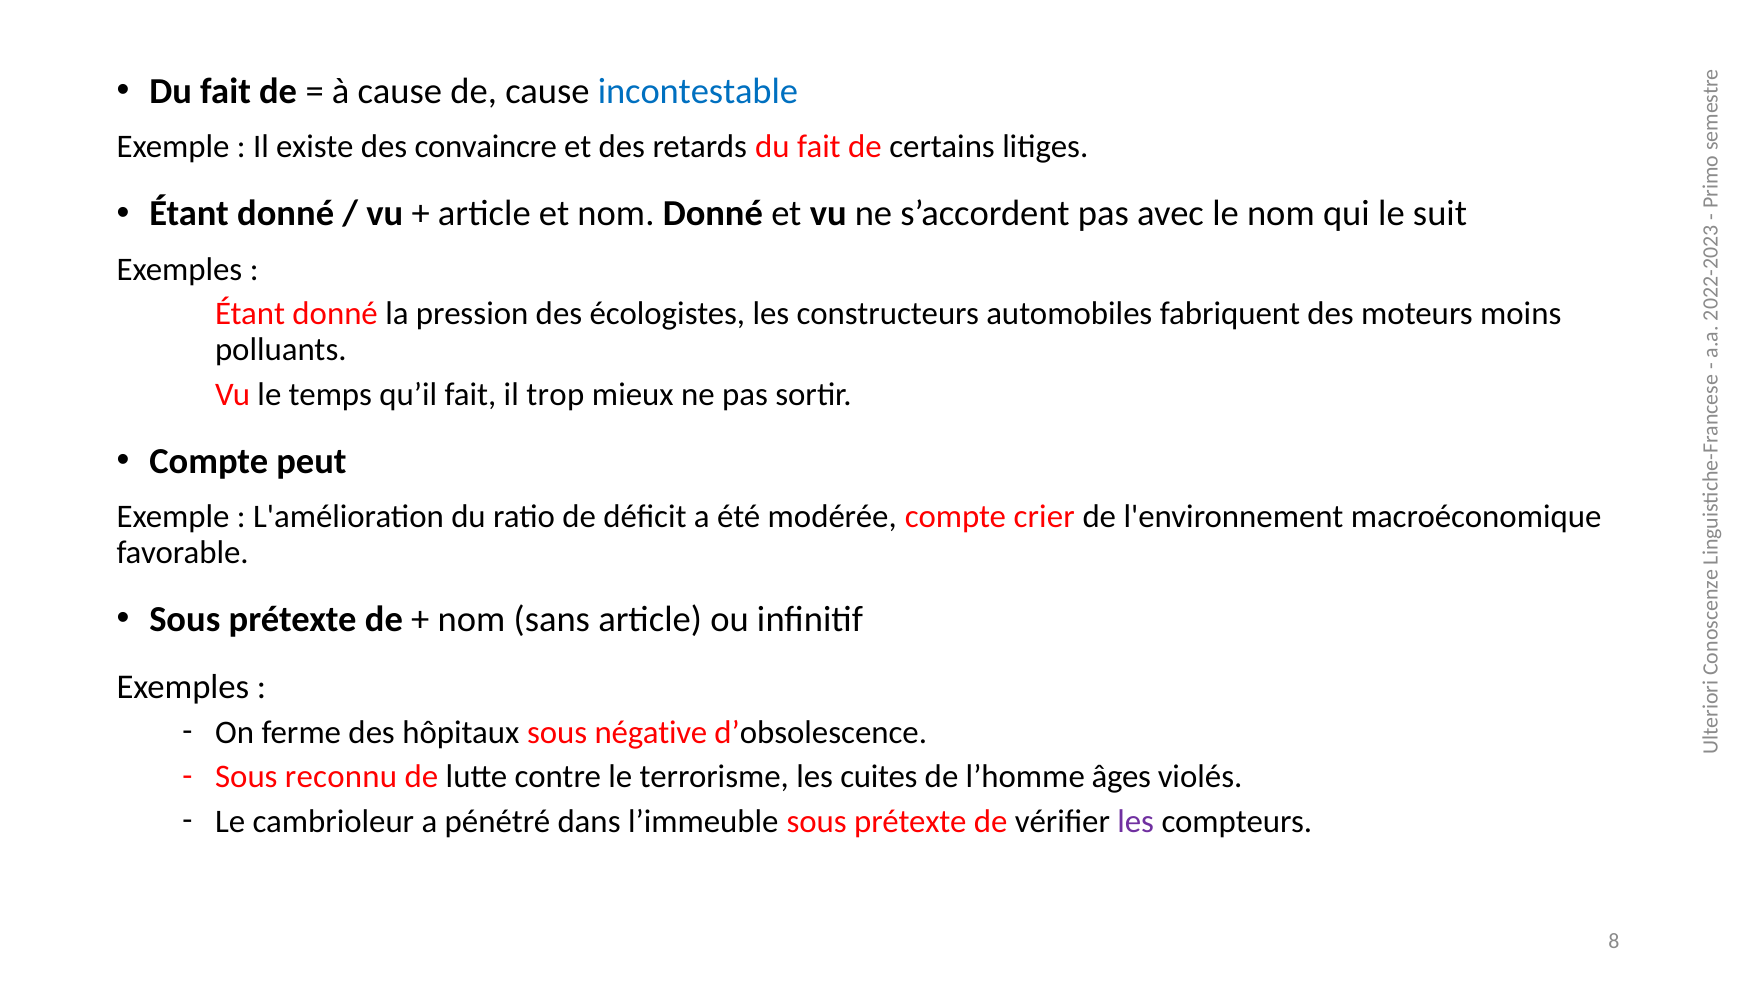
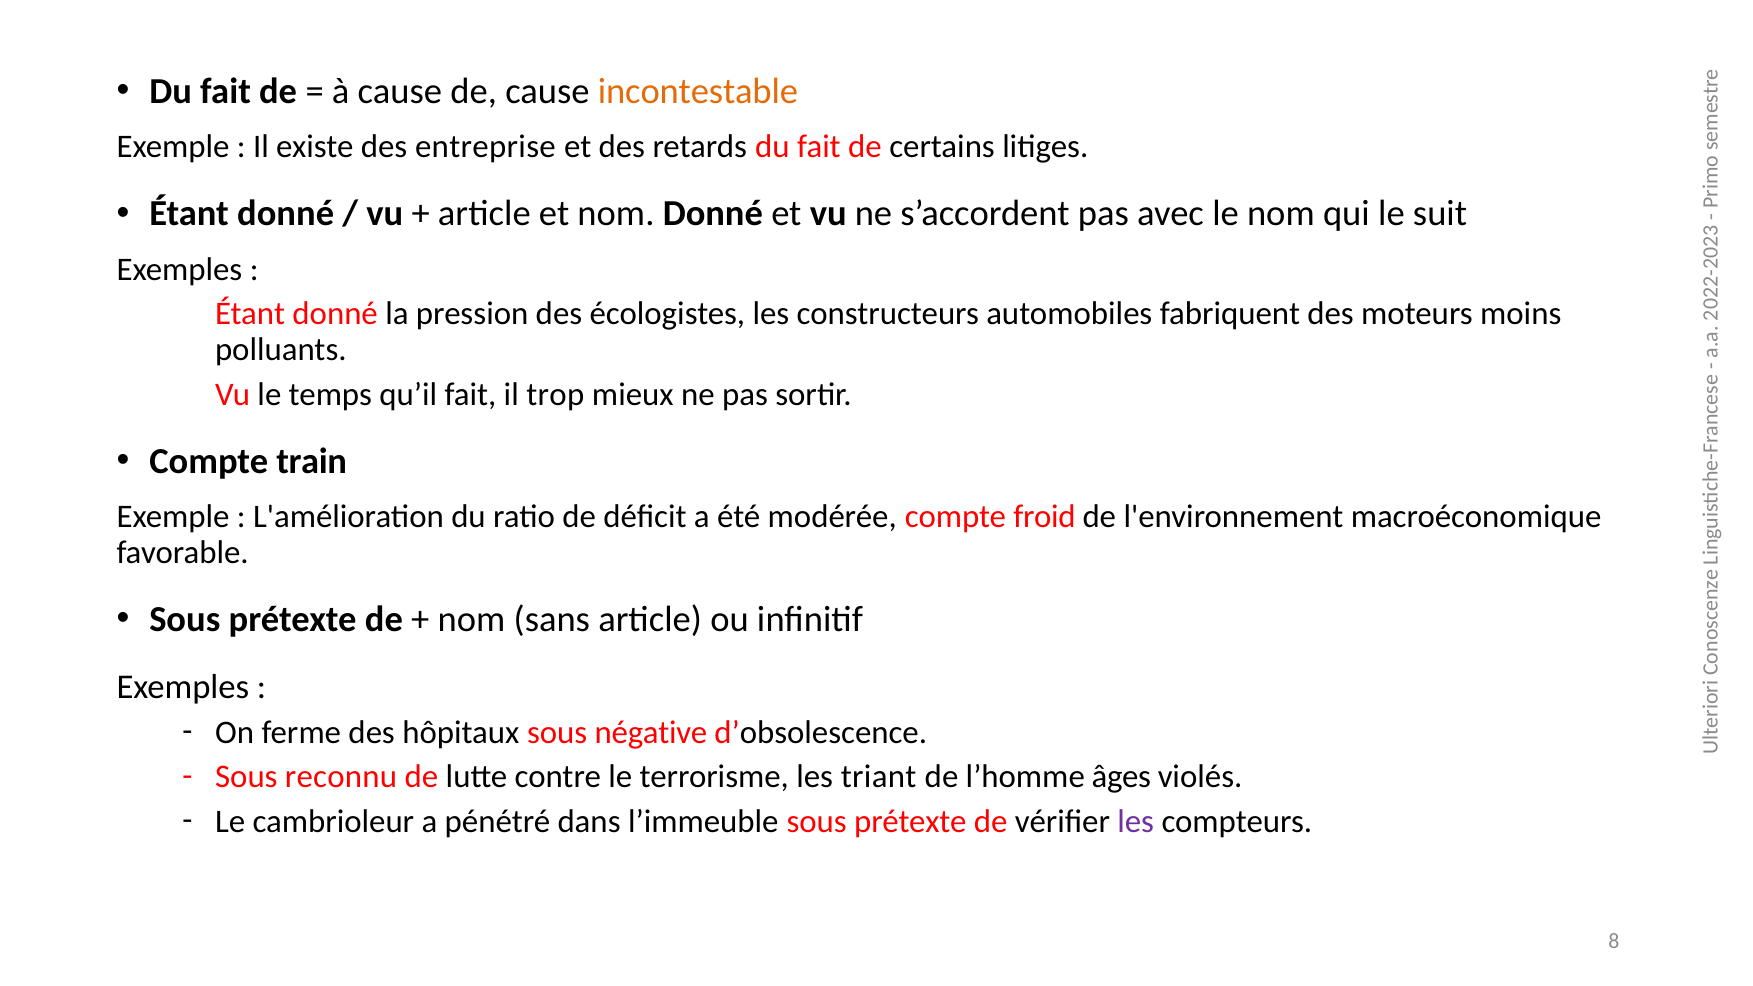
incontestable colour: blue -> orange
convaincre: convaincre -> entreprise
peut: peut -> train
crier: crier -> froid
cuites: cuites -> triant
